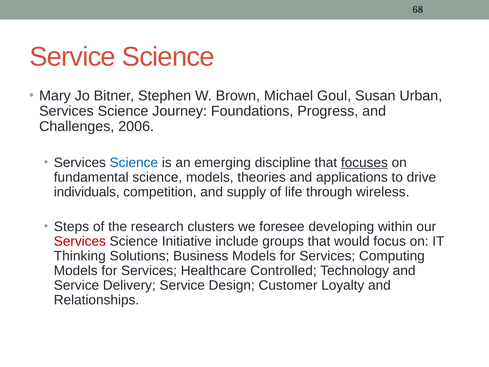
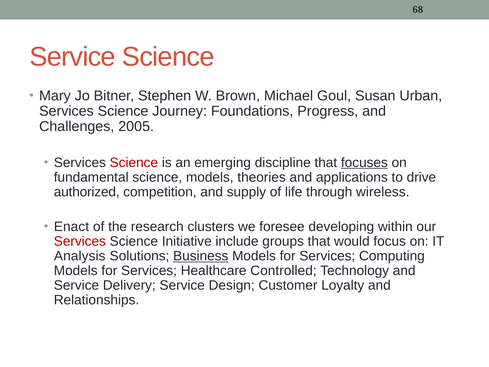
2006: 2006 -> 2005
Science at (134, 162) colour: blue -> red
individuals: individuals -> authorized
Steps: Steps -> Enact
Thinking: Thinking -> Analysis
Business underline: none -> present
